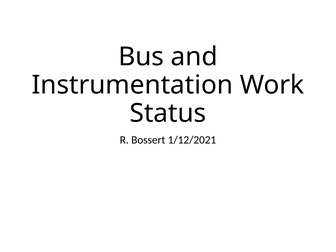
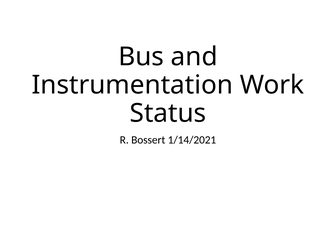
1/12/2021: 1/12/2021 -> 1/14/2021
